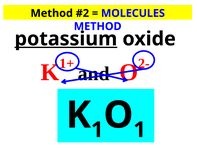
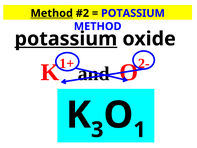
Method at (52, 13) underline: none -> present
MOLECULES at (133, 13): MOLECULES -> POTASSIUM
1 at (97, 130): 1 -> 3
